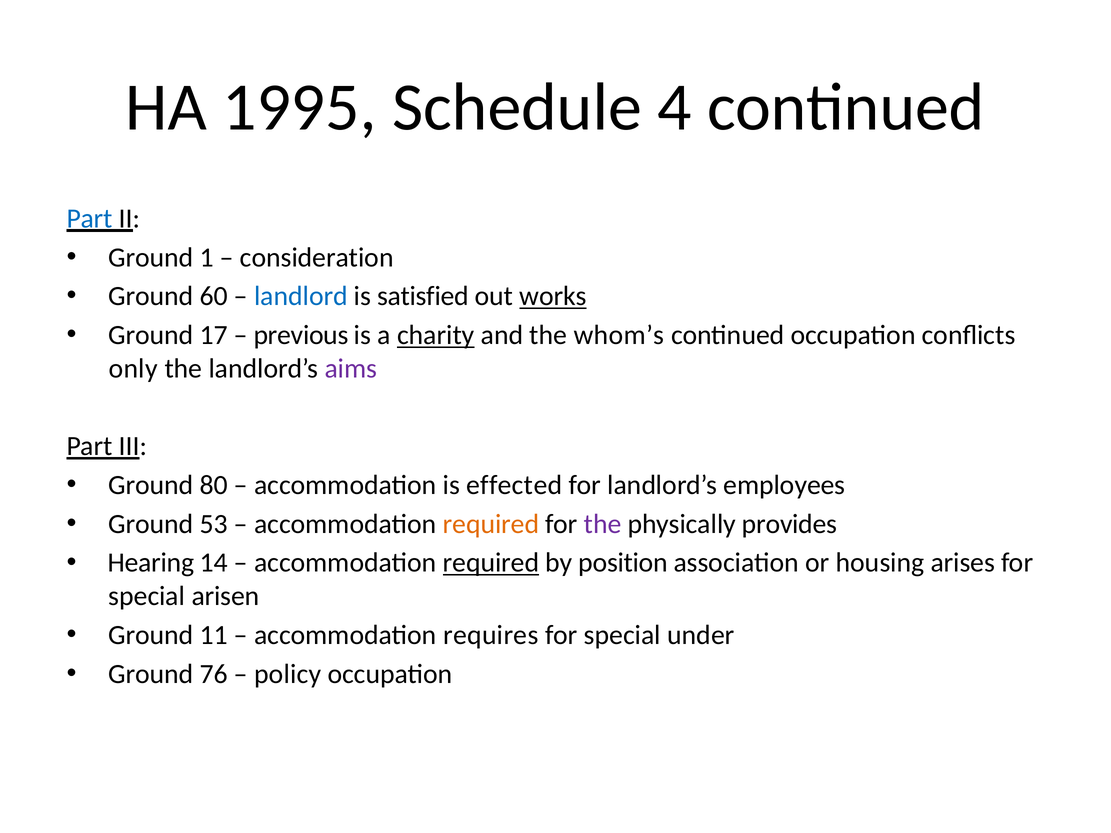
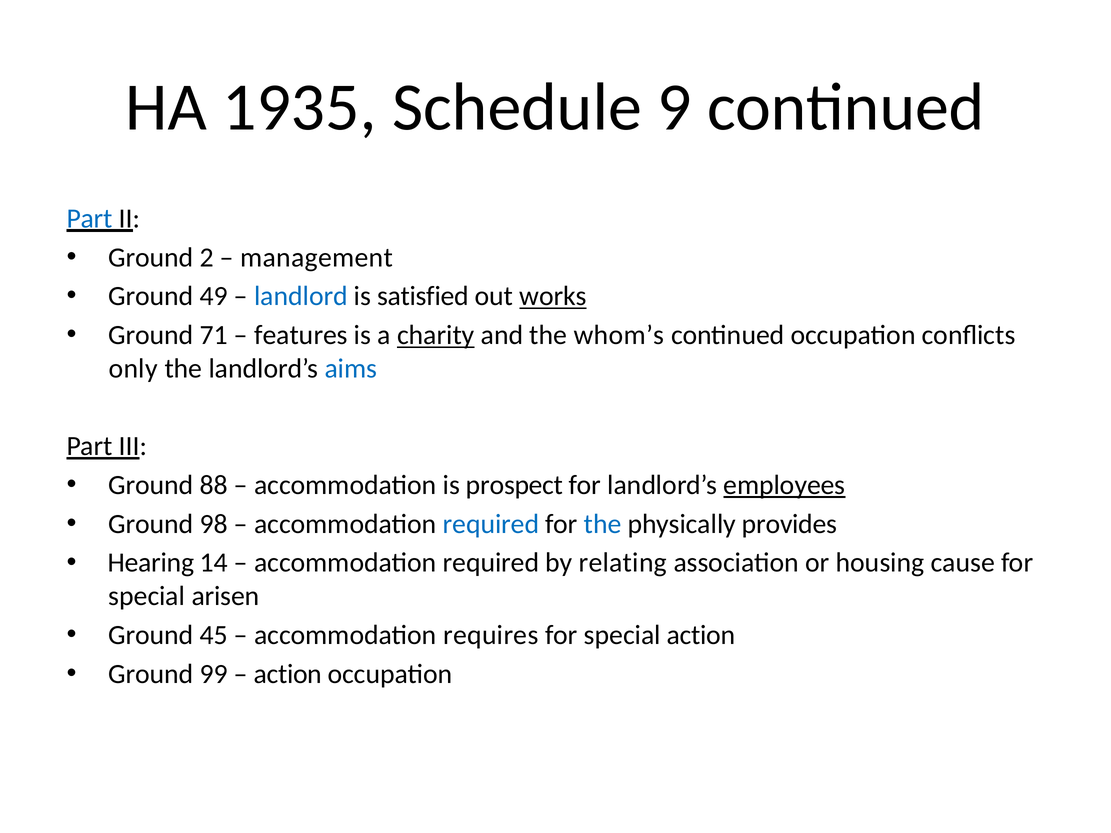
1995: 1995 -> 1935
4: 4 -> 9
1: 1 -> 2
consideration: consideration -> management
60: 60 -> 49
17: 17 -> 71
previous: previous -> features
aims colour: purple -> blue
80: 80 -> 88
effected: effected -> prospect
employees underline: none -> present
53: 53 -> 98
required at (491, 524) colour: orange -> blue
the at (603, 524) colour: purple -> blue
required at (491, 563) underline: present -> none
position: position -> relating
arises: arises -> cause
11: 11 -> 45
special under: under -> action
76: 76 -> 99
policy at (288, 674): policy -> action
